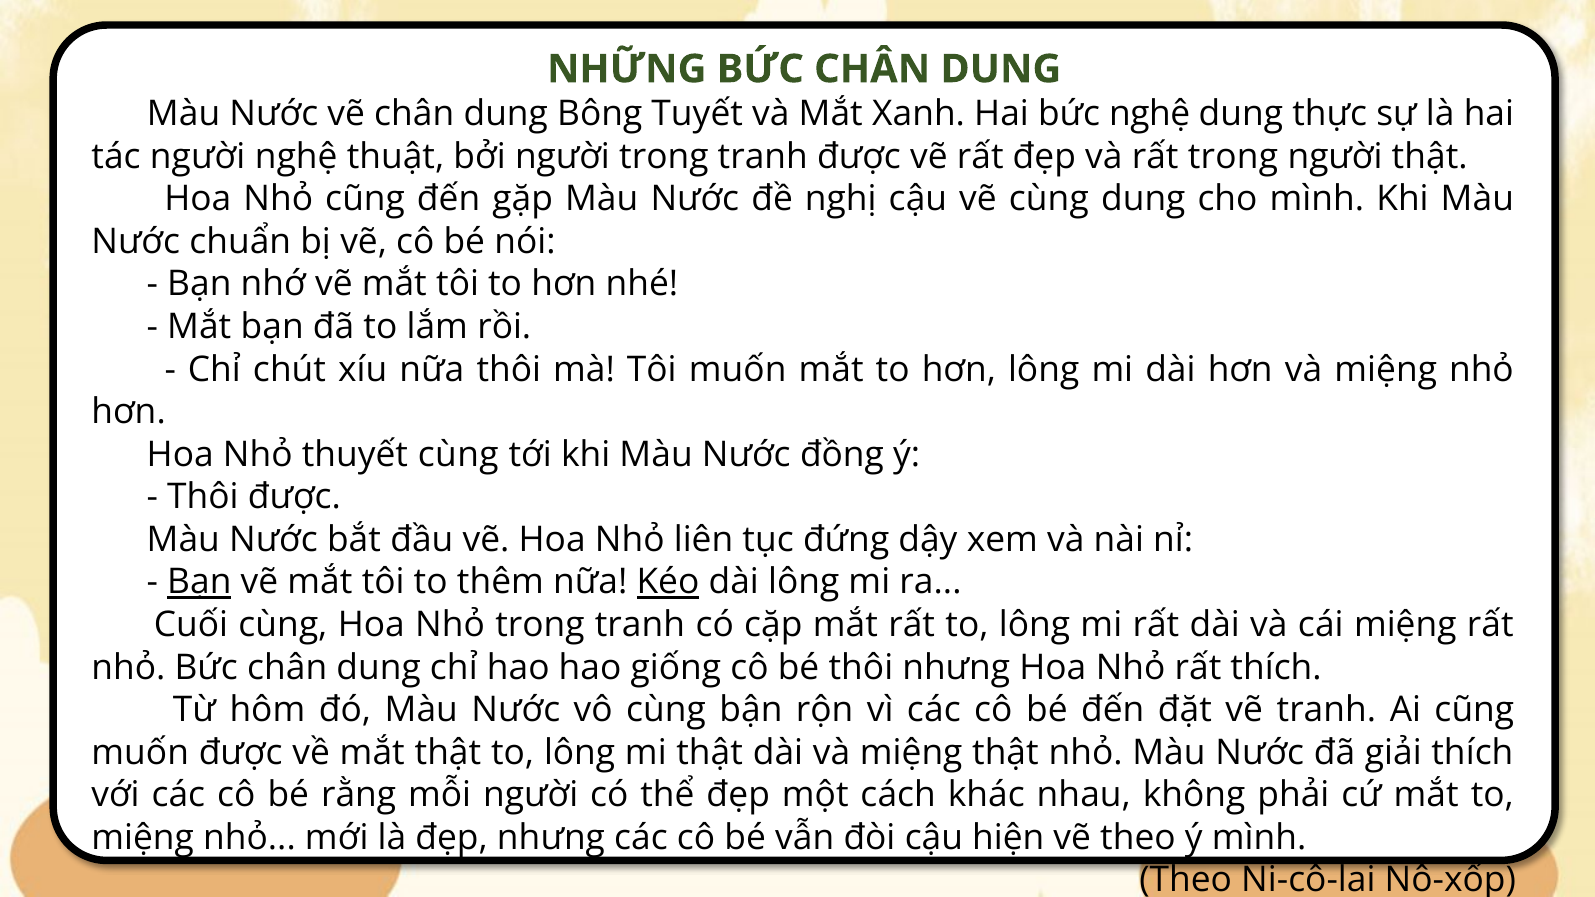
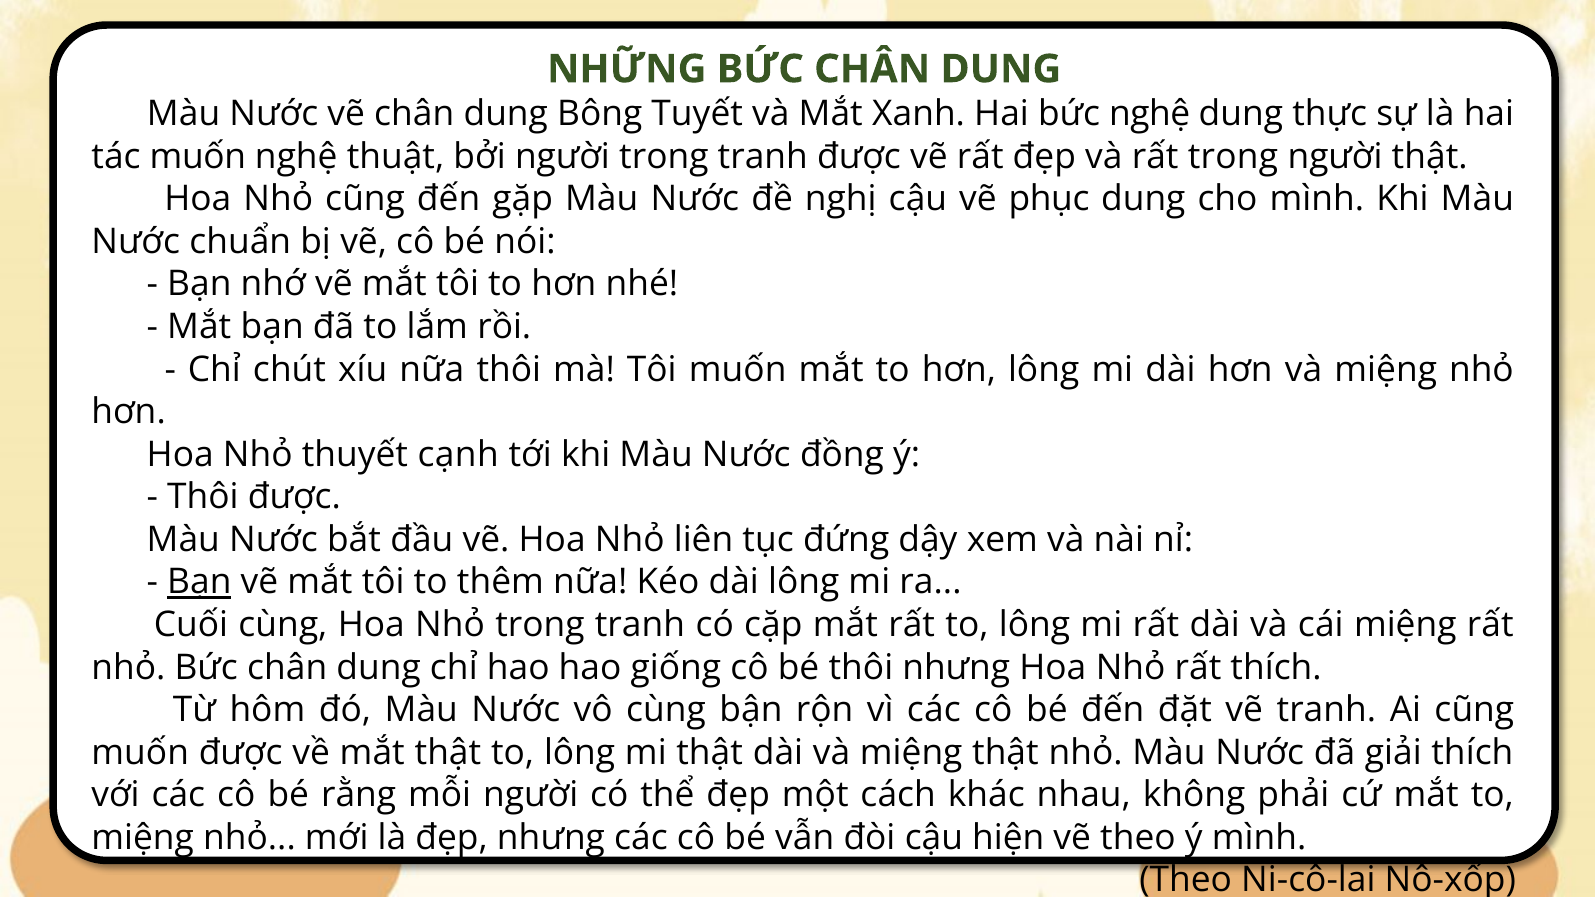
tác người: người -> muốn
vẽ cùng: cùng -> phục
thuyết cùng: cùng -> cạnh
Kéo underline: present -> none
